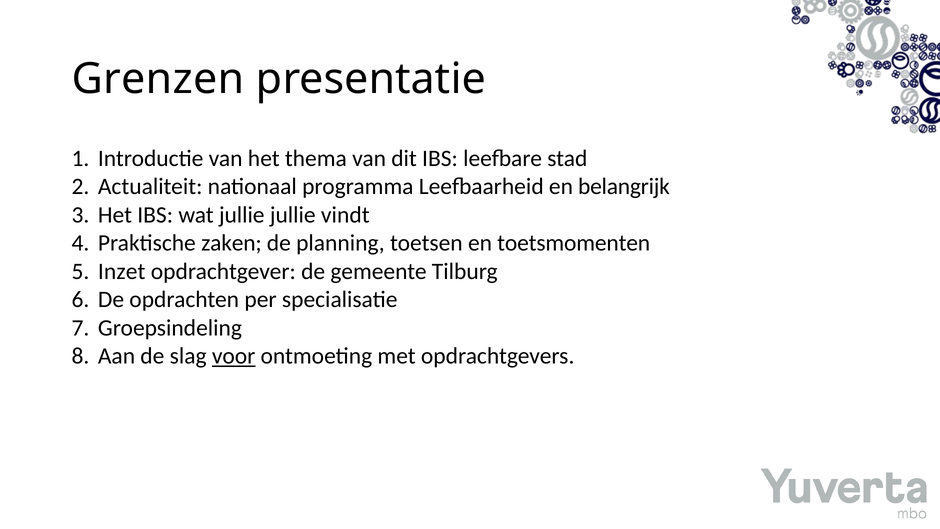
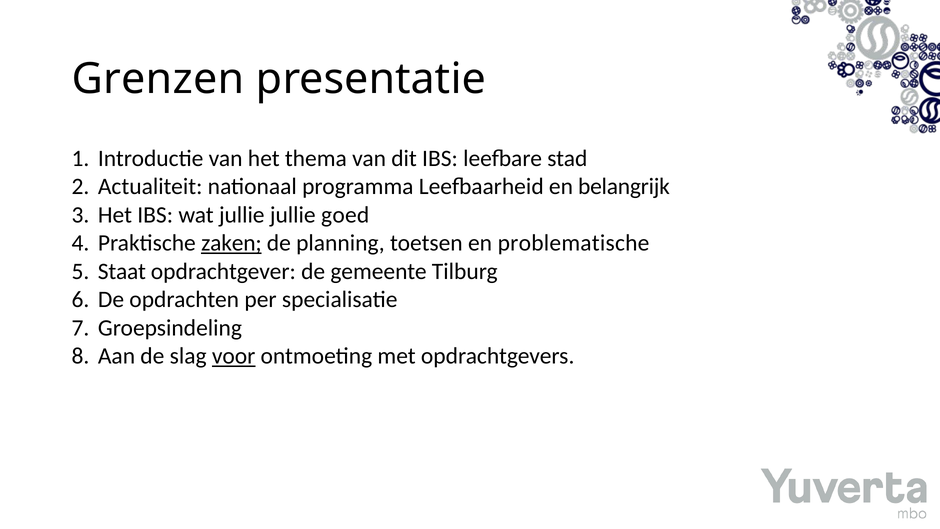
vindt: vindt -> goed
zaken underline: none -> present
toetsmomenten: toetsmomenten -> problematische
Inzet: Inzet -> Staat
